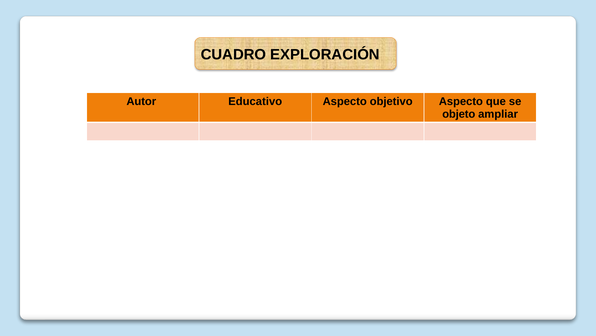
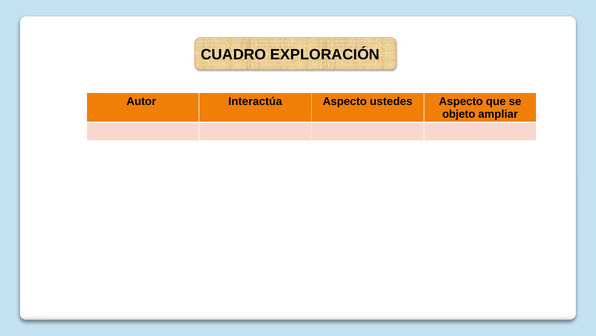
Educativo: Educativo -> Interactúa
objetivo: objetivo -> ustedes
